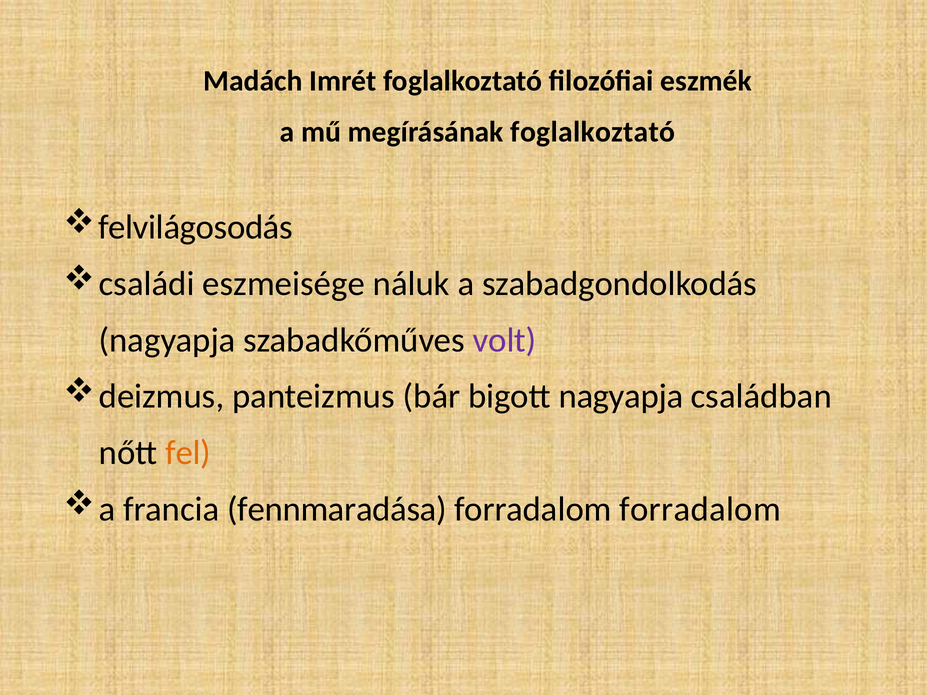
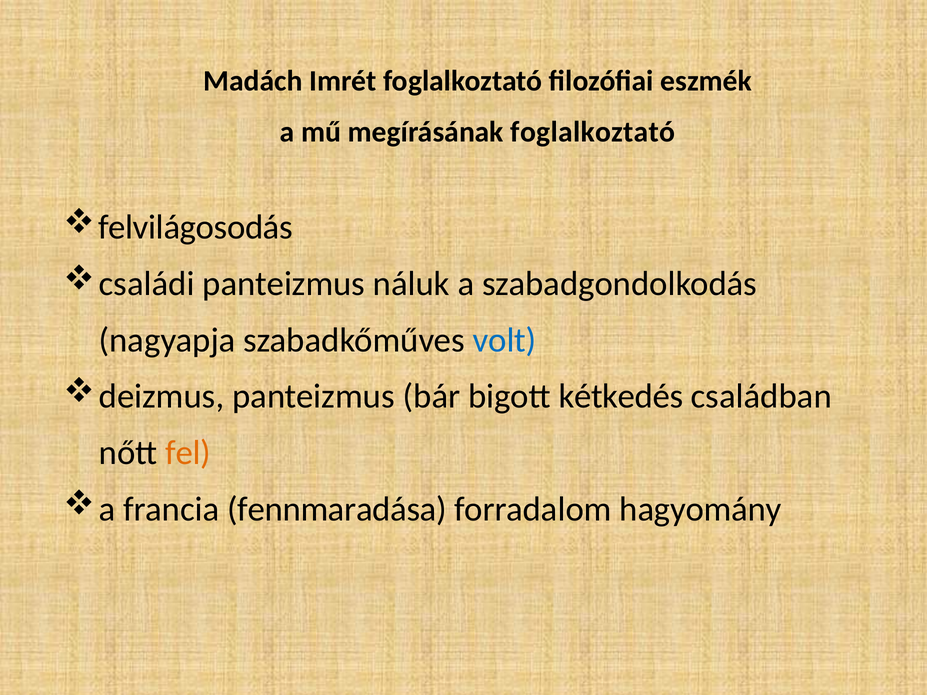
családi eszmeisége: eszmeisége -> panteizmus
volt colour: purple -> blue
bigott nagyapja: nagyapja -> kétkedés
forradalom forradalom: forradalom -> hagyomány
